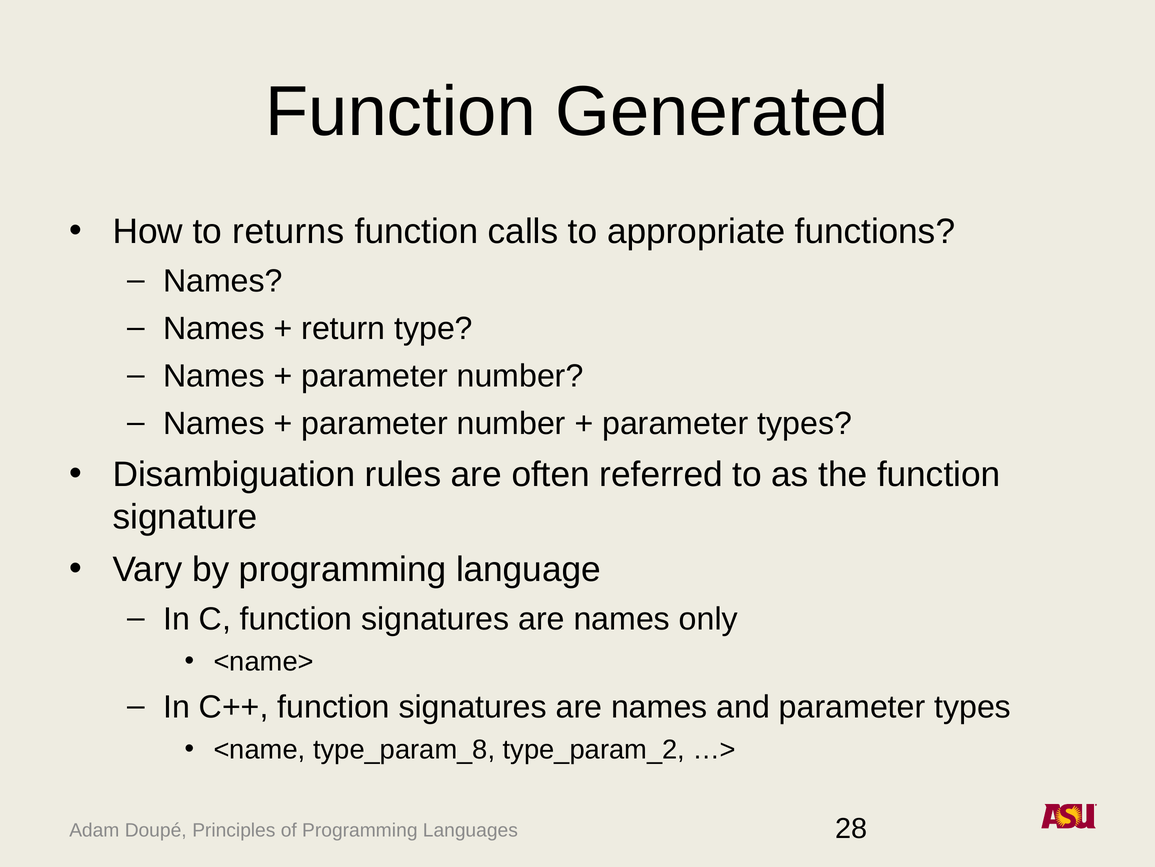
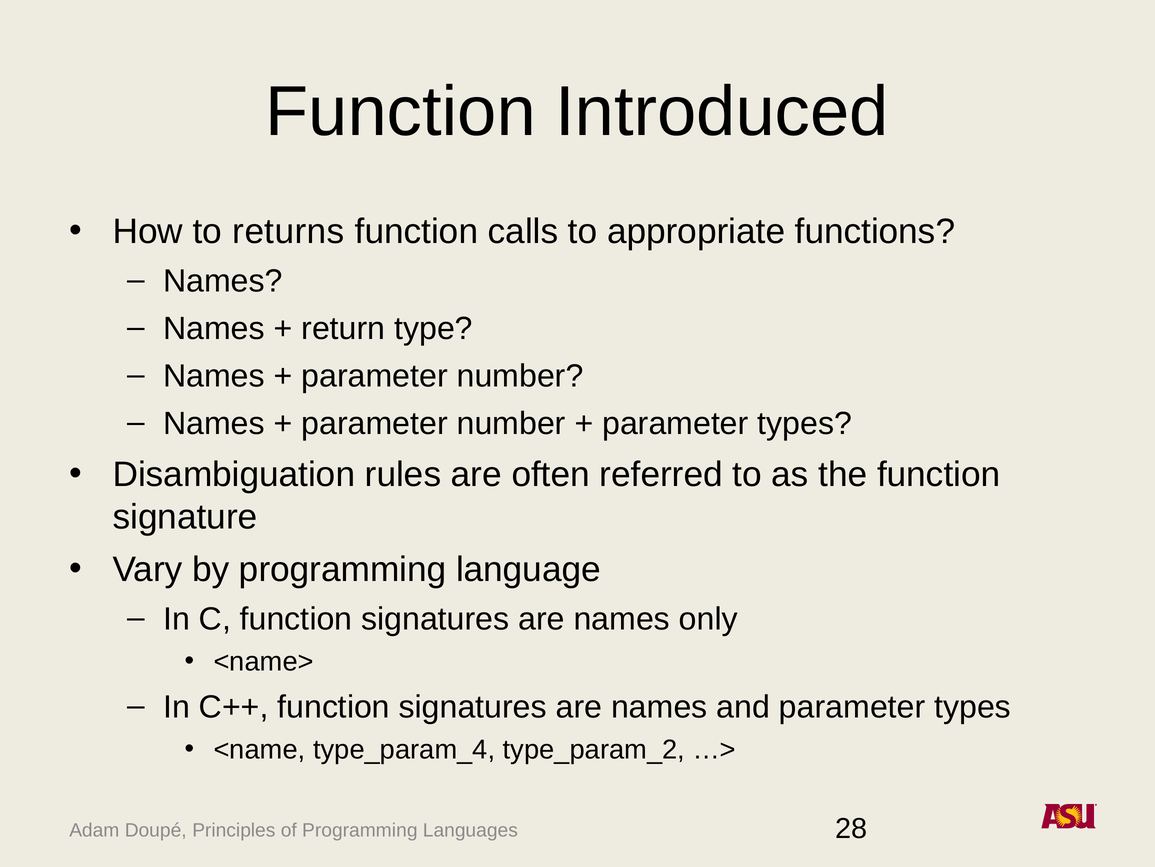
Generated: Generated -> Introduced
type_param_8: type_param_8 -> type_param_4
